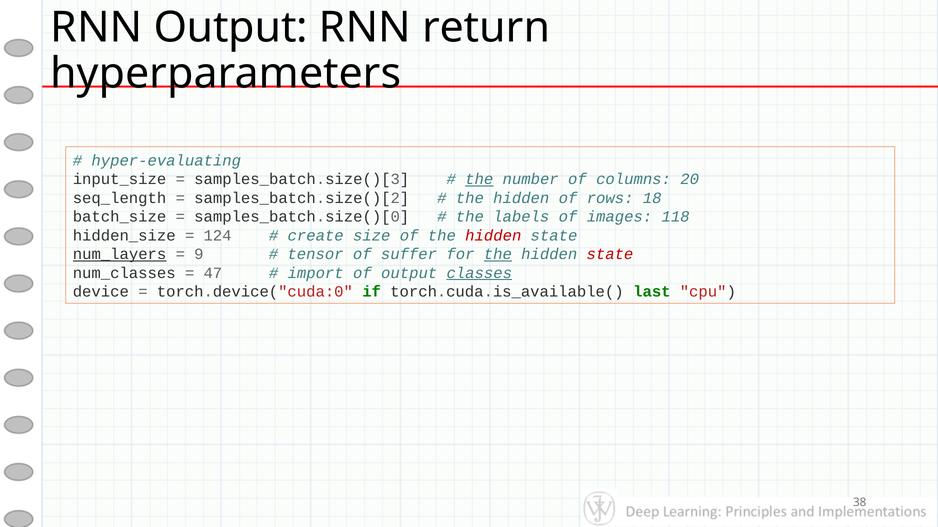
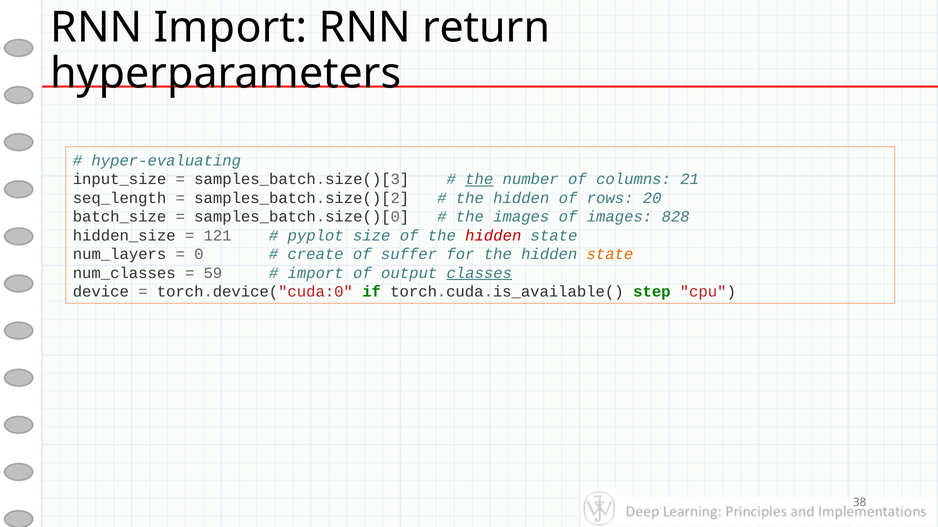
RNN Output: Output -> Import
20: 20 -> 21
18: 18 -> 20
the labels: labels -> images
118: 118 -> 828
124: 124 -> 121
create: create -> pyplot
num_layers underline: present -> none
9: 9 -> 0
tensor: tensor -> create
the at (498, 254) underline: present -> none
state at (610, 254) colour: red -> orange
47: 47 -> 59
last: last -> step
